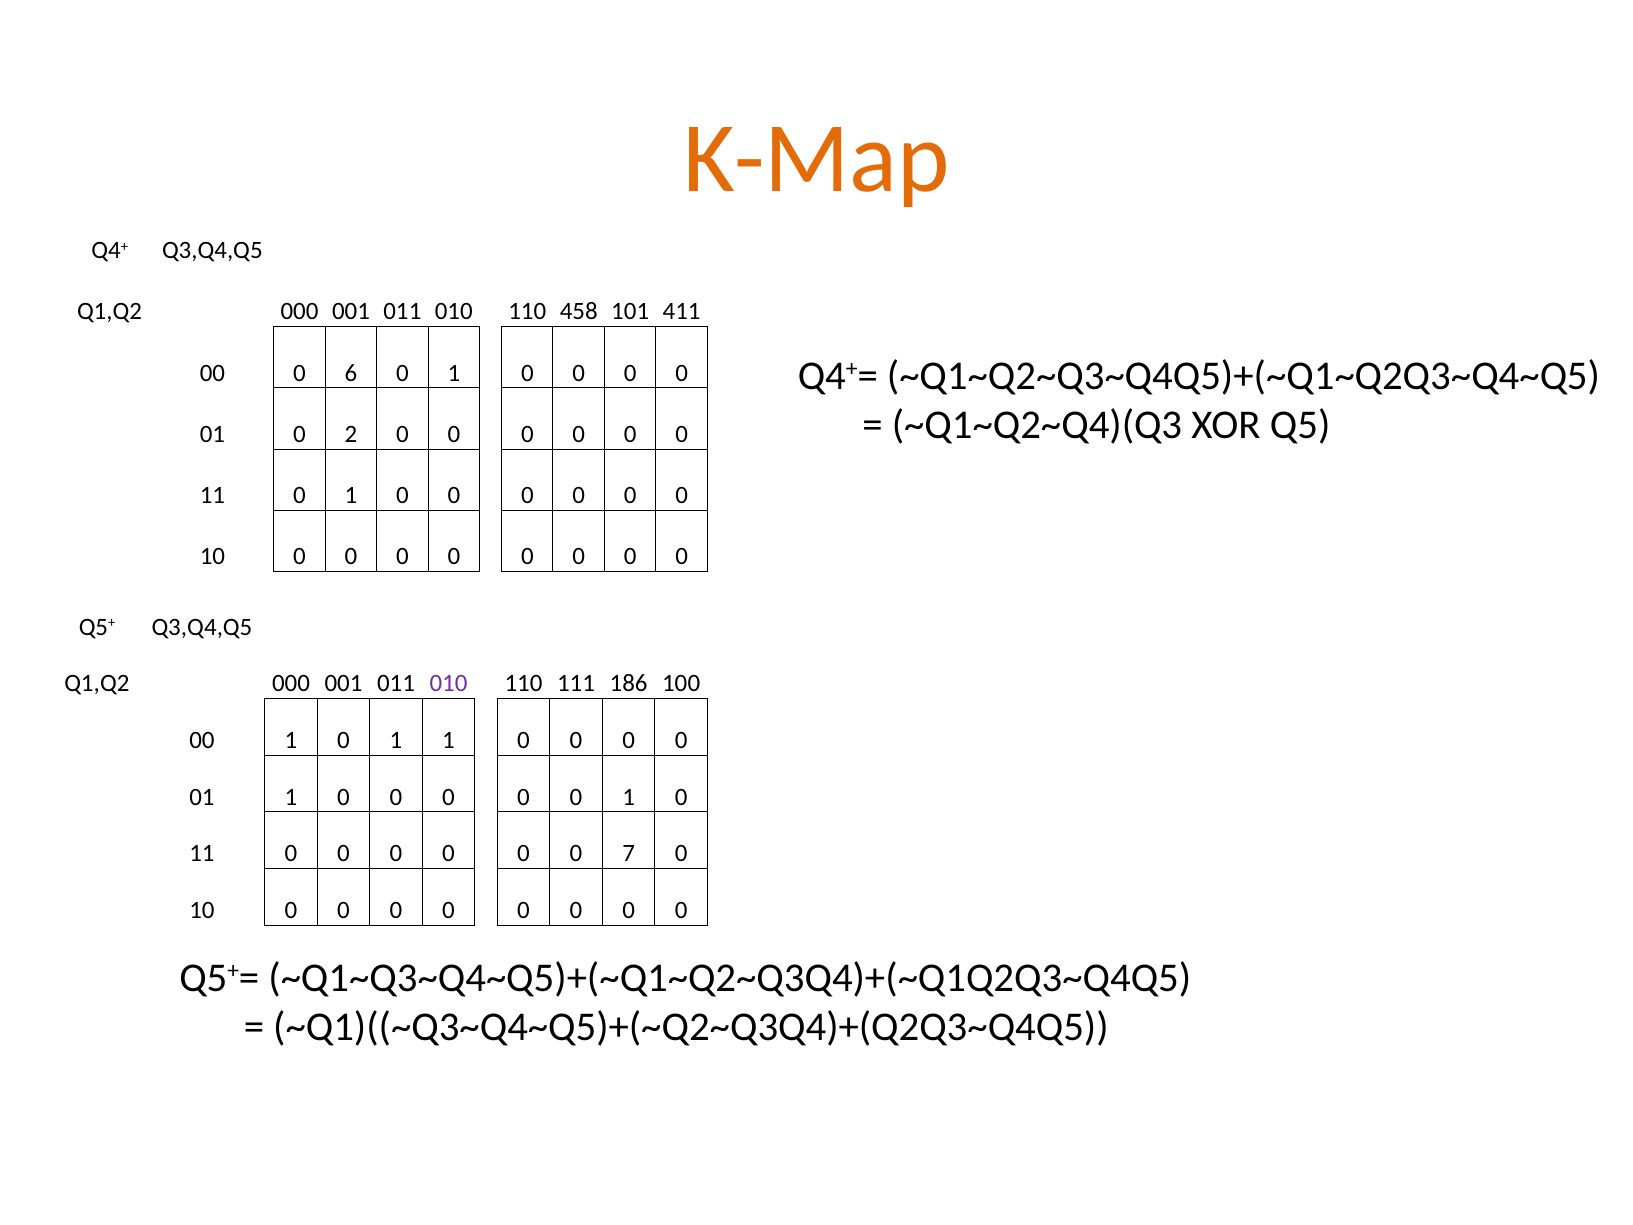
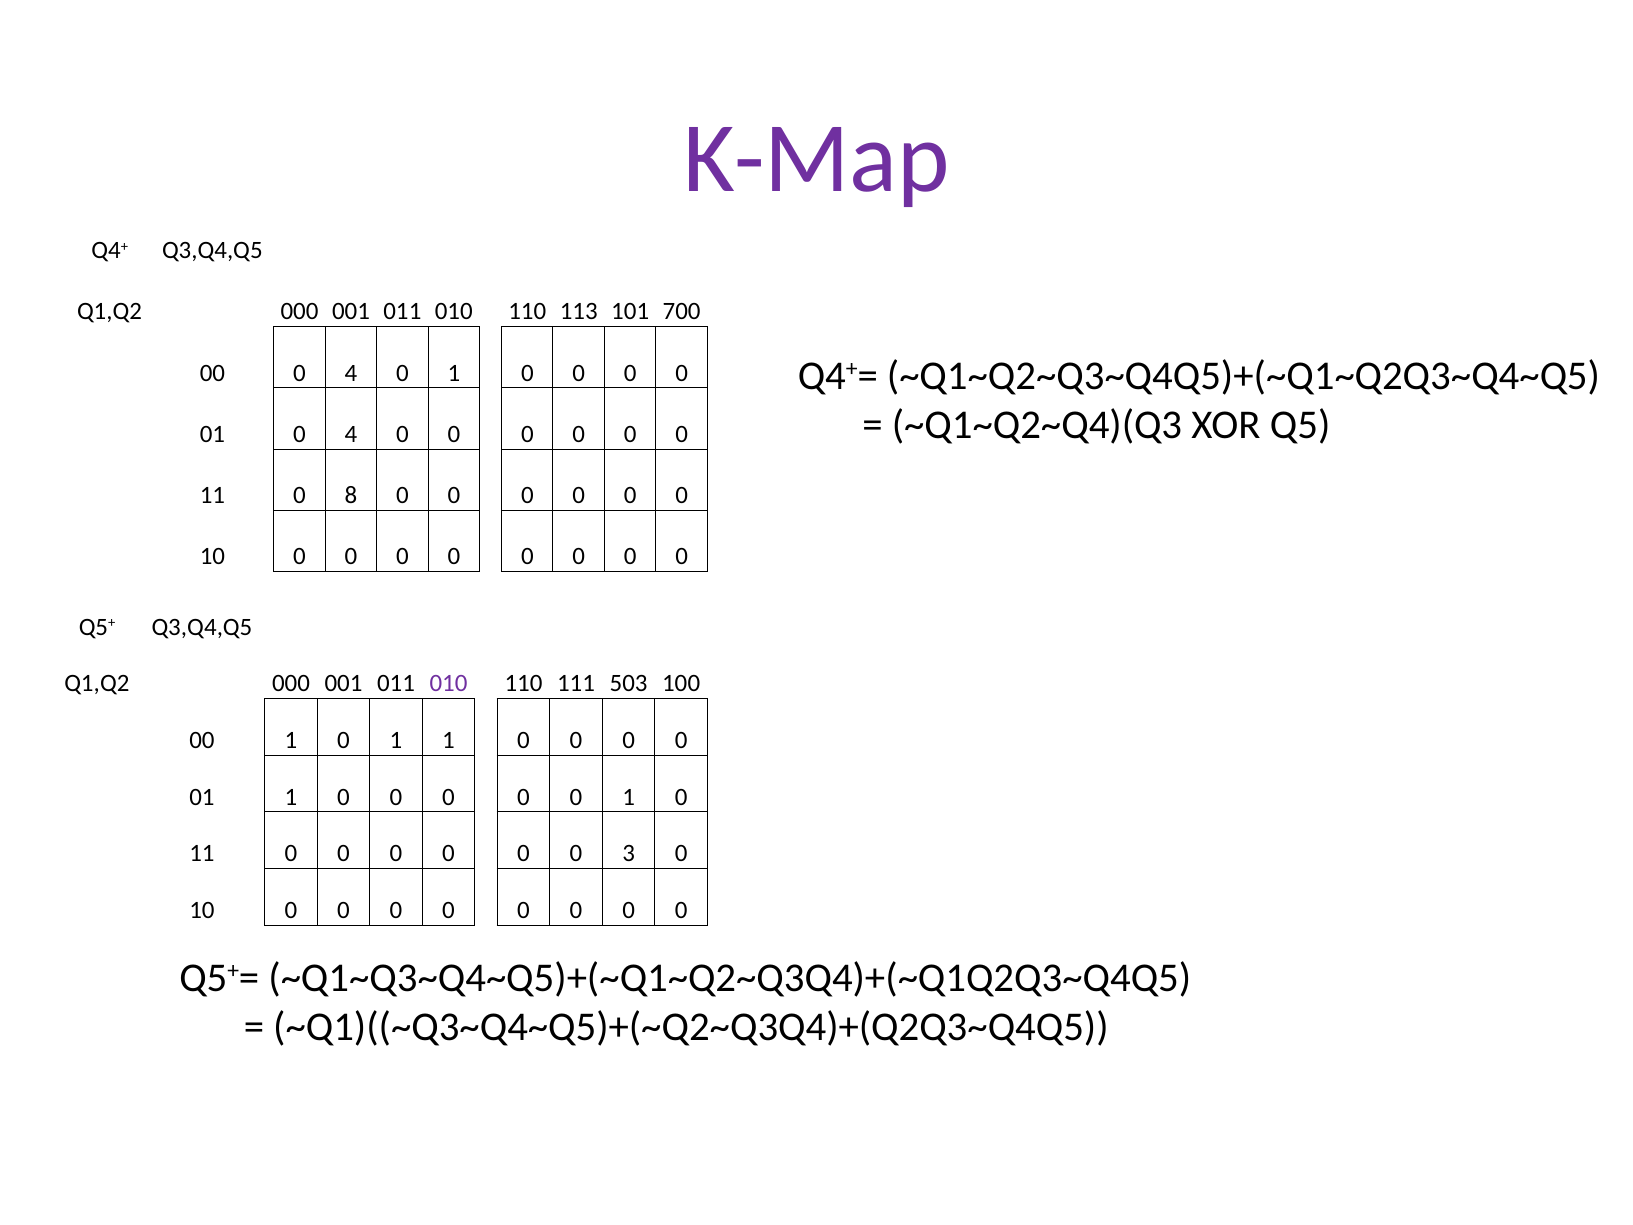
K-Map colour: orange -> purple
458: 458 -> 113
411: 411 -> 700
00 0 6: 6 -> 4
01 0 2: 2 -> 4
11 0 1: 1 -> 8
186: 186 -> 503
7: 7 -> 3
